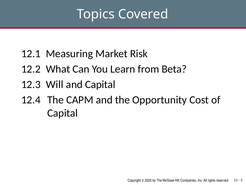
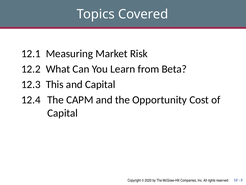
Will: Will -> This
